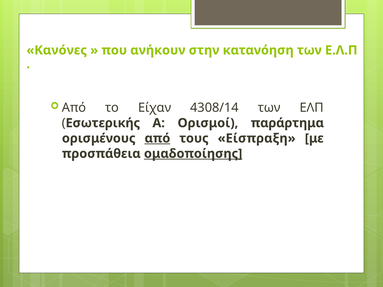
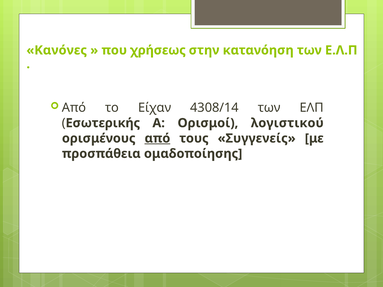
ανήκουν: ανήκουν -> χρήσεως
παράρτημα: παράρτημα -> λογιστικού
Είσπραξη: Είσπραξη -> Συγγενείς
ομαδοποίησης underline: present -> none
